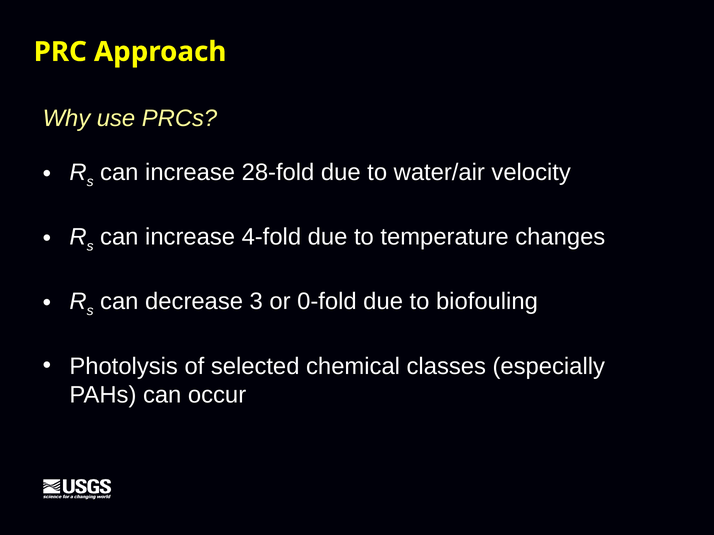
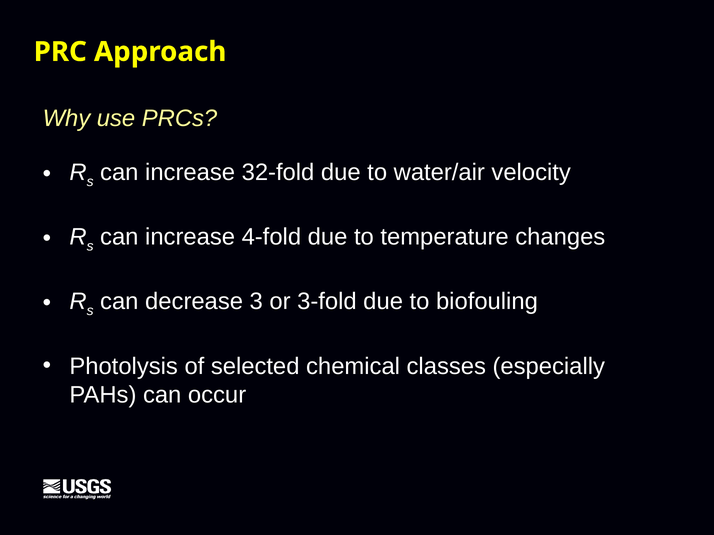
28-fold: 28-fold -> 32-fold
0-fold: 0-fold -> 3-fold
